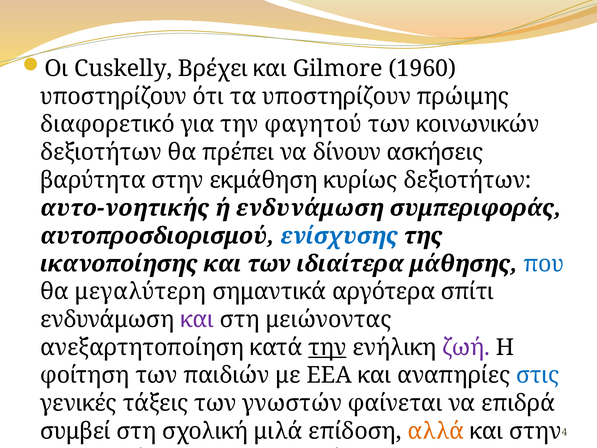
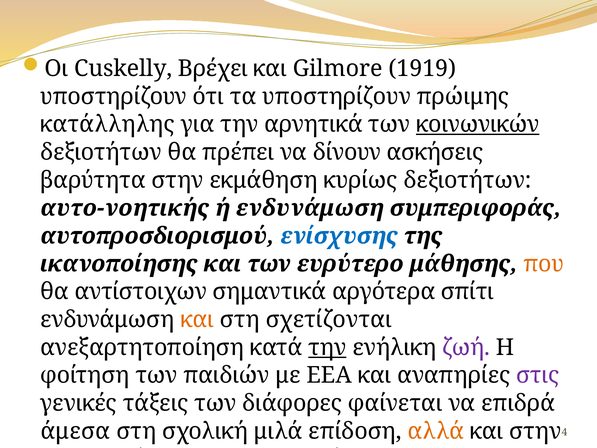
1960: 1960 -> 1919
διαφορετικό: διαφορετικό -> κατάλληλης
φαγητού: φαγητού -> αρνητικά
κοινωνικών underline: none -> present
ιδιαίτερα: ιδιαίτερα -> ευρύτερο
που colour: blue -> orange
μεγαλύτερη: μεγαλύτερη -> αντίστοιχων
και at (197, 319) colour: purple -> orange
μειώνοντας: μειώνοντας -> σχετίζονται
στις colour: blue -> purple
γνωστών: γνωστών -> διάφορες
συμβεί: συμβεί -> άμεσα
